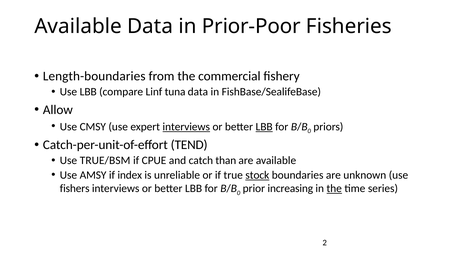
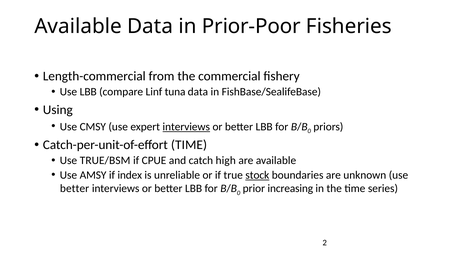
Length-boundaries: Length-boundaries -> Length-commercial
Allow: Allow -> Using
LBB at (264, 127) underline: present -> none
Catch-per-unit-of-effort TEND: TEND -> TIME
than: than -> high
fishers at (75, 189): fishers -> better
the at (334, 189) underline: present -> none
